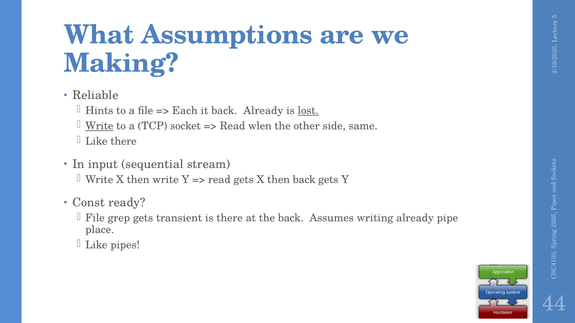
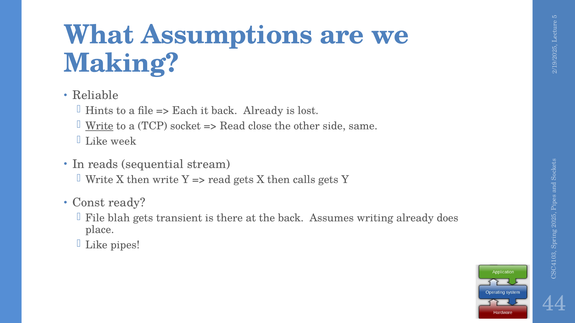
lost underline: present -> none
wlen: wlen -> close
Like there: there -> week
input: input -> reads
then back: back -> calls
grep: grep -> blah
pipe: pipe -> does
